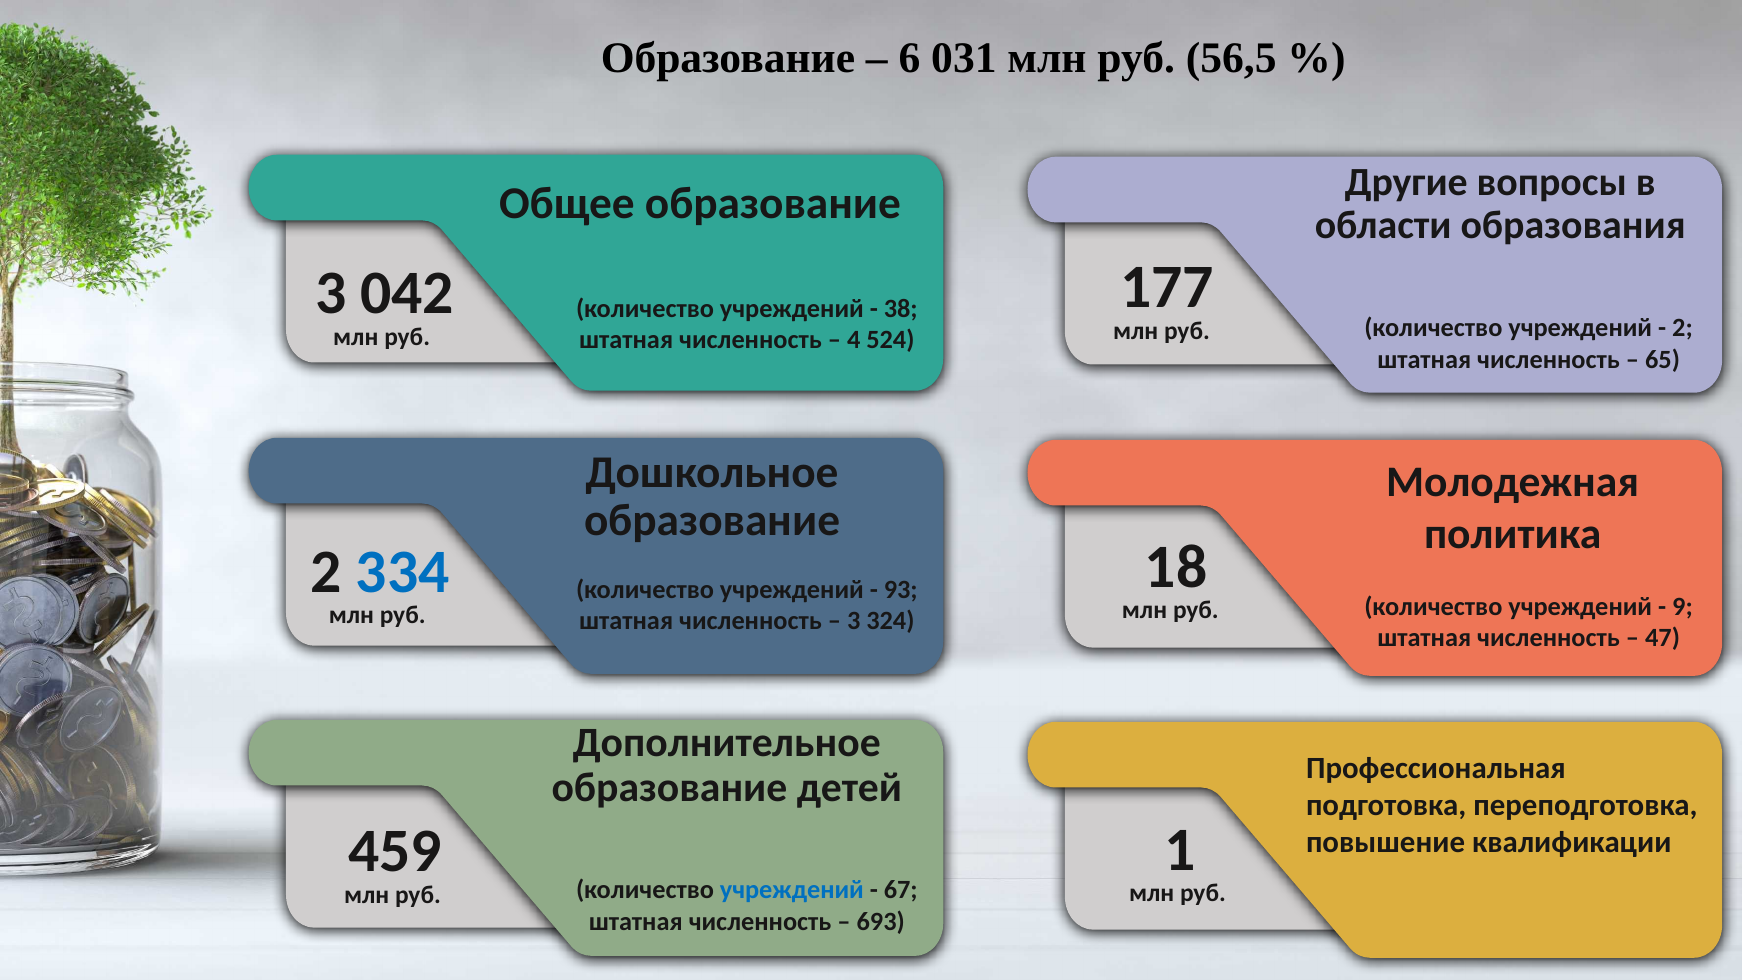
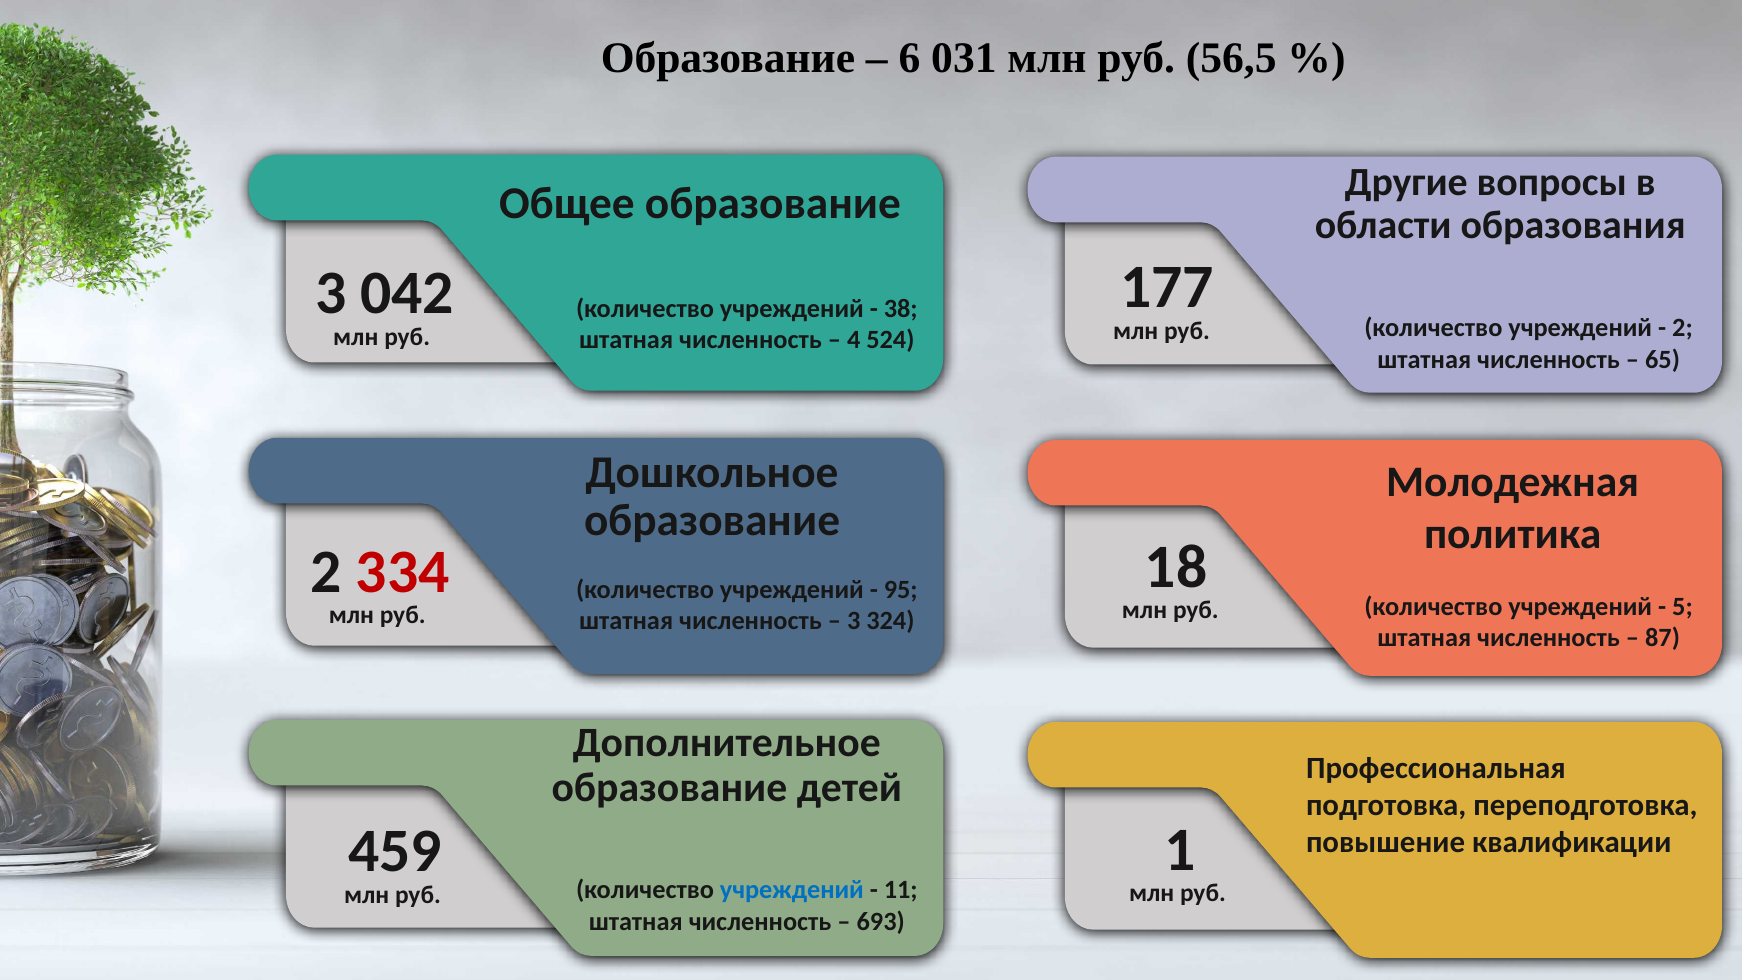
334 colour: blue -> red
93: 93 -> 95
9: 9 -> 5
47: 47 -> 87
67: 67 -> 11
